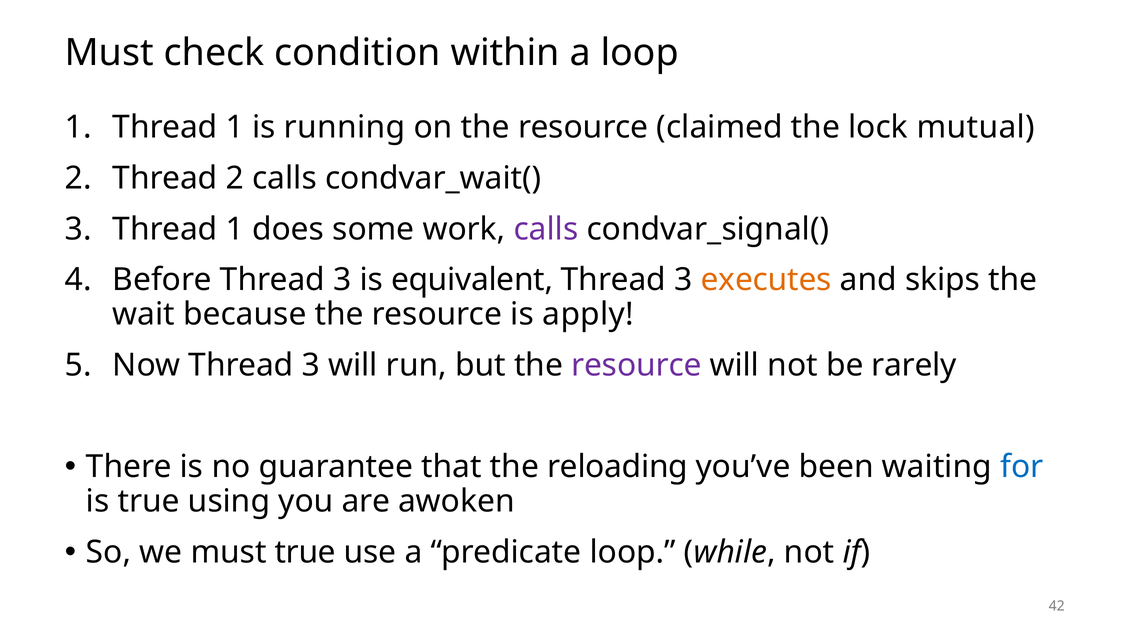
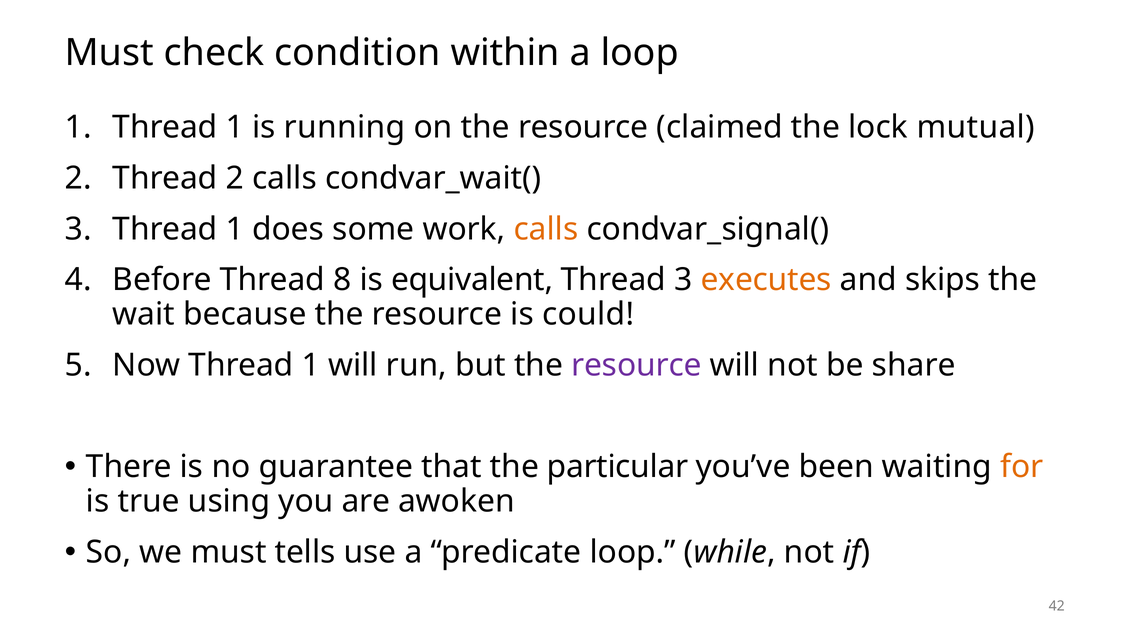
calls at (546, 229) colour: purple -> orange
Before Thread 3: 3 -> 8
apply: apply -> could
Now Thread 3: 3 -> 1
rarely: rarely -> share
reloading: reloading -> particular
for colour: blue -> orange
must true: true -> tells
